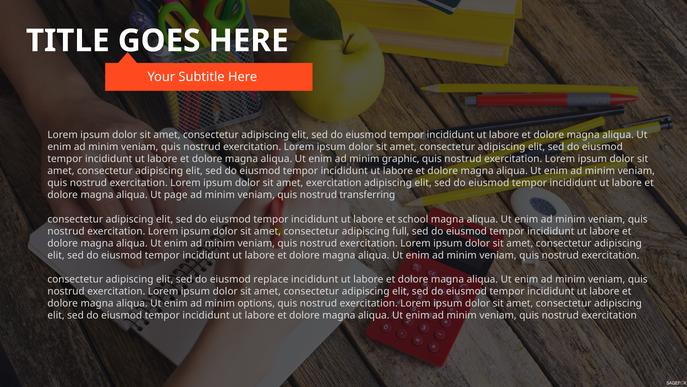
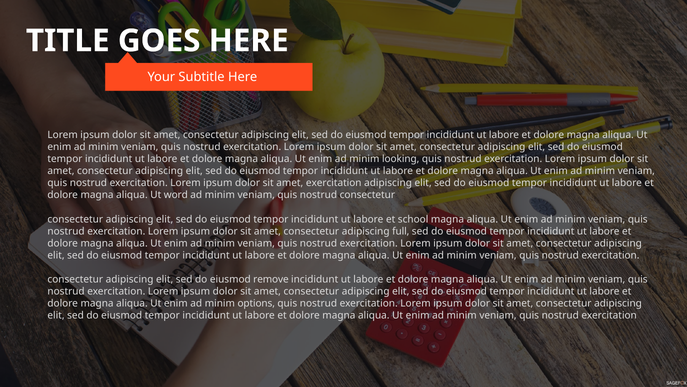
graphic: graphic -> looking
page: page -> word
nostrud transferring: transferring -> consectetur
replace: replace -> remove
